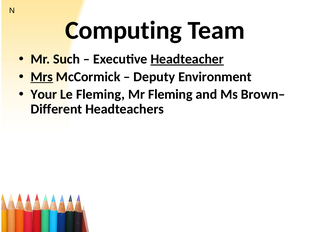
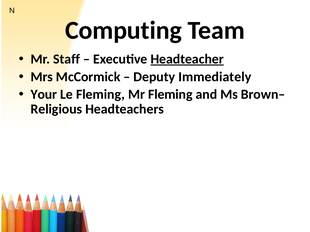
Such: Such -> Staff
Mrs underline: present -> none
Environment: Environment -> Immediately
Different: Different -> Religious
